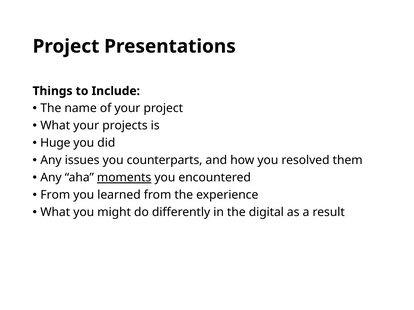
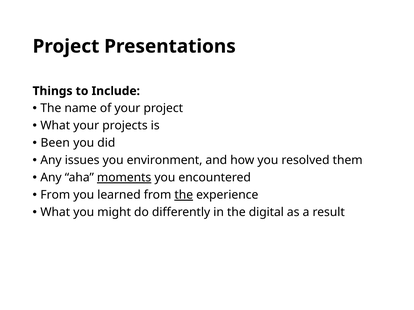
Huge: Huge -> Been
counterparts: counterparts -> environment
the at (184, 195) underline: none -> present
